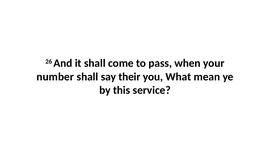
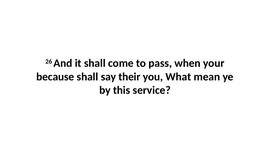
number: number -> because
